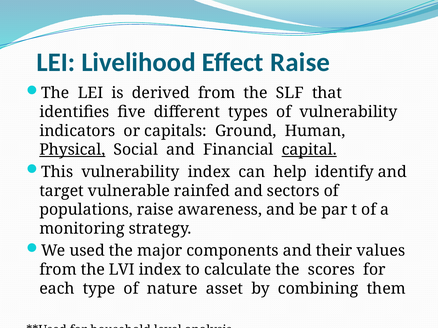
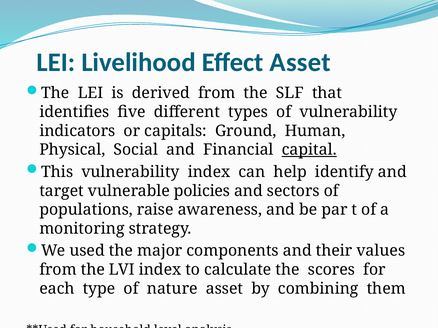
Effect Raise: Raise -> Asset
Physical underline: present -> none
rainfed: rainfed -> policies
